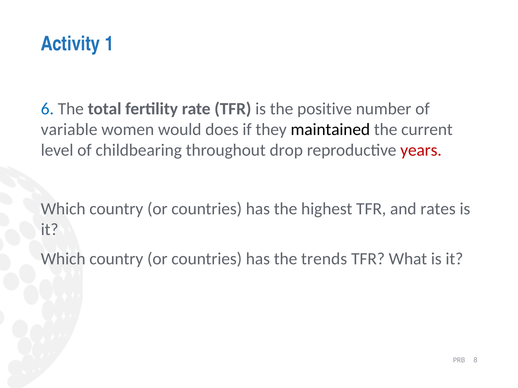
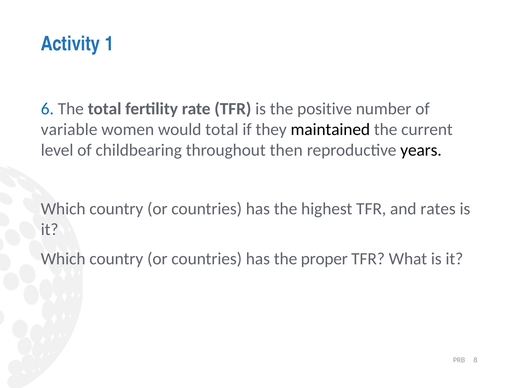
would does: does -> total
drop: drop -> then
years colour: red -> black
trends: trends -> proper
